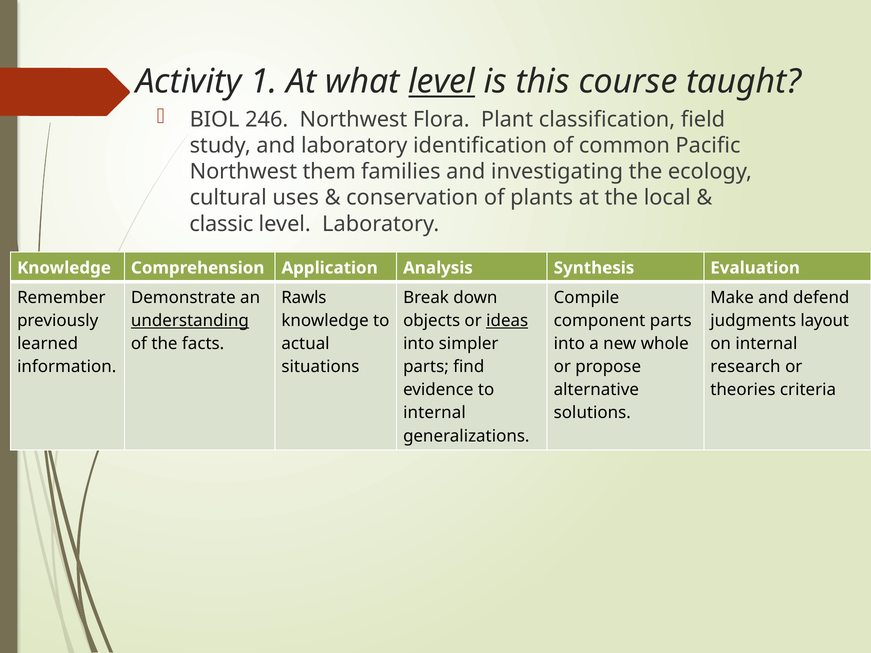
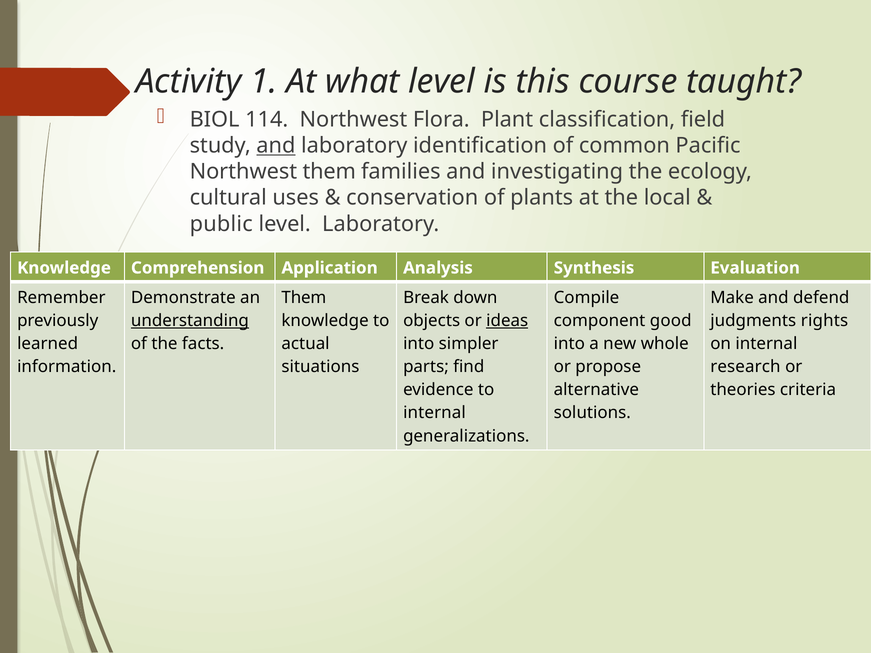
level at (442, 82) underline: present -> none
246: 246 -> 114
and at (276, 146) underline: none -> present
classic: classic -> public
Rawls at (304, 298): Rawls -> Them
component parts: parts -> good
layout: layout -> rights
